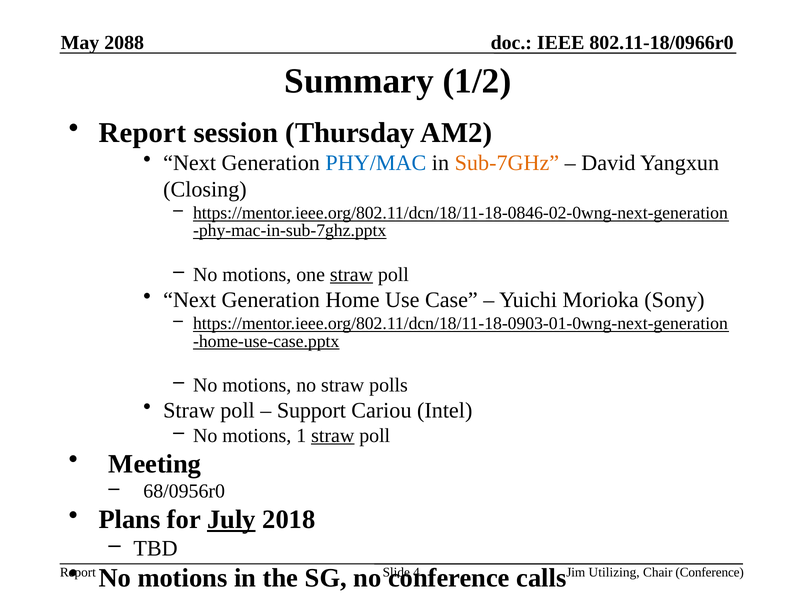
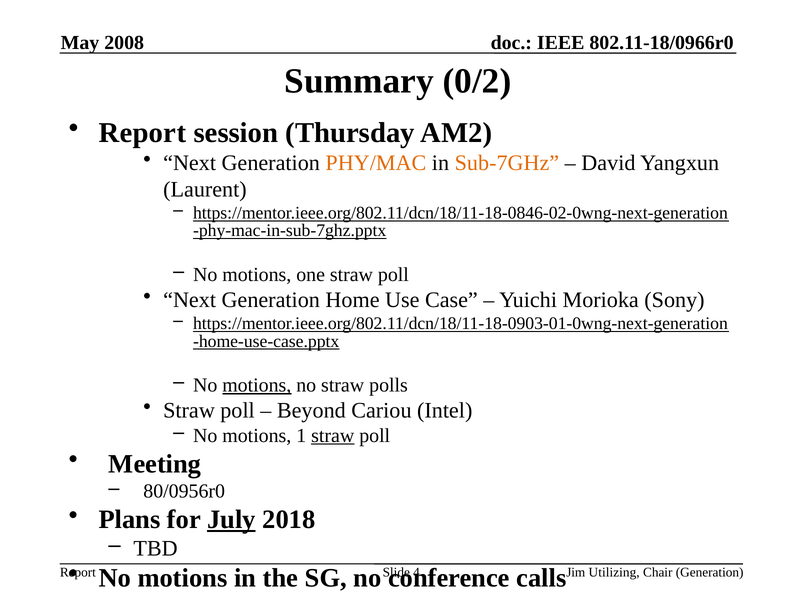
2088: 2088 -> 2008
1/2: 1/2 -> 0/2
PHY/MAC colour: blue -> orange
Closing: Closing -> Laurent
straw at (351, 275) underline: present -> none
motions at (257, 385) underline: none -> present
Support: Support -> Beyond
68/0956r0: 68/0956r0 -> 80/0956r0
Chair Conference: Conference -> Generation
